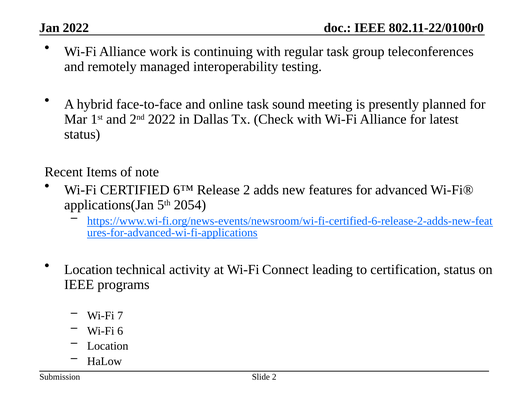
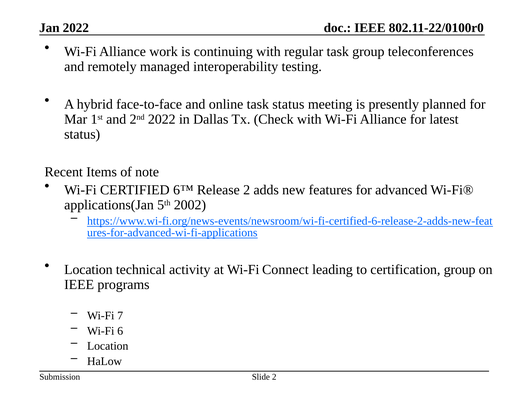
task sound: sound -> status
2054: 2054 -> 2002
certification status: status -> group
